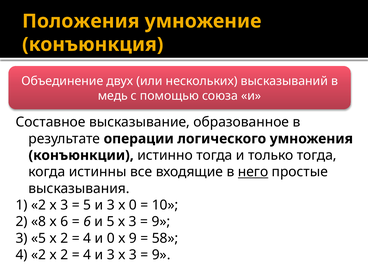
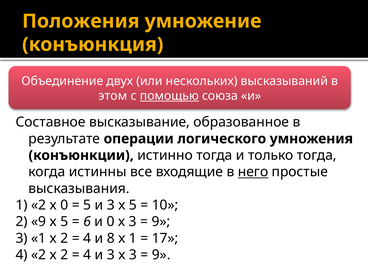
медь: медь -> этом
помощью underline: none -> present
2 х 3: 3 -> 0
3 х 0: 0 -> 5
2 8: 8 -> 9
6 at (64, 222): 6 -> 5
и 5: 5 -> 0
3 5: 5 -> 1
и 0: 0 -> 8
х 9: 9 -> 1
58: 58 -> 17
